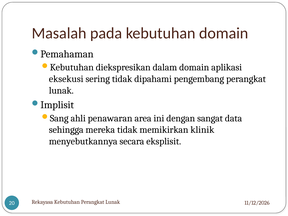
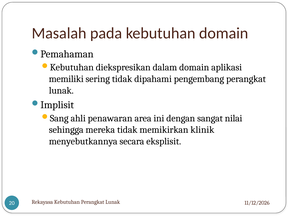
eksekusi: eksekusi -> memiliki
data: data -> nilai
